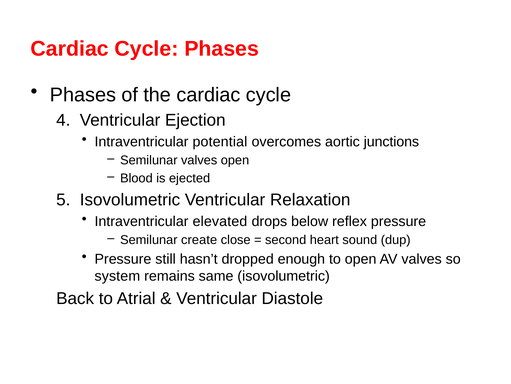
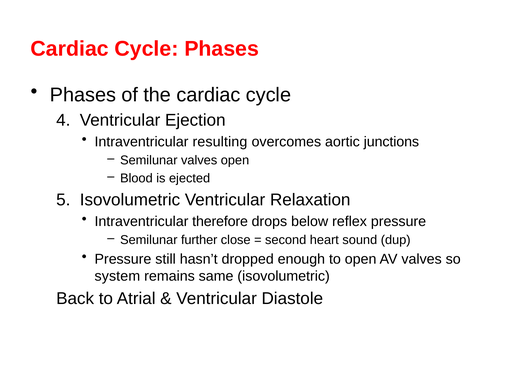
potential: potential -> resulting
elevated: elevated -> therefore
create: create -> further
